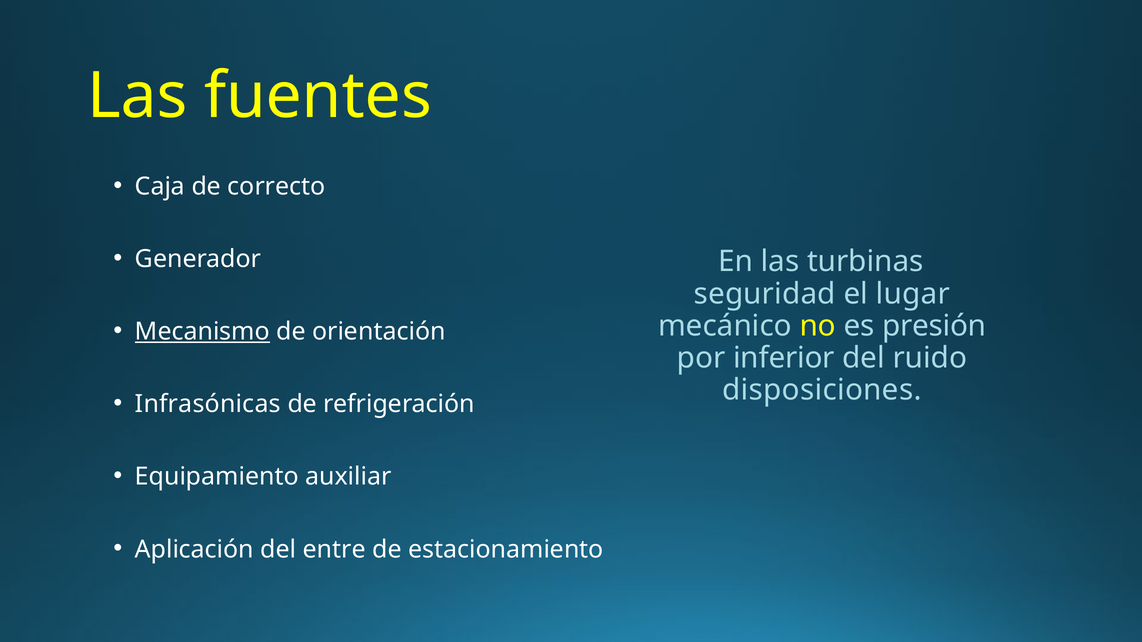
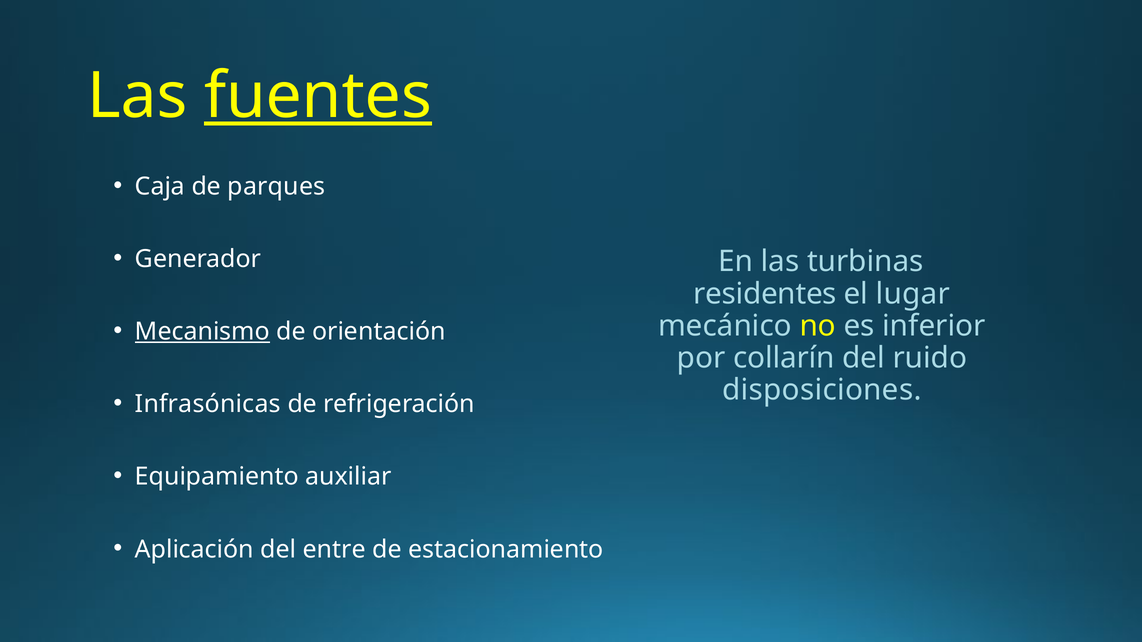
fuentes underline: none -> present
correcto: correcto -> parques
seguridad: seguridad -> residentes
presión: presión -> inferior
inferior: inferior -> collarín
